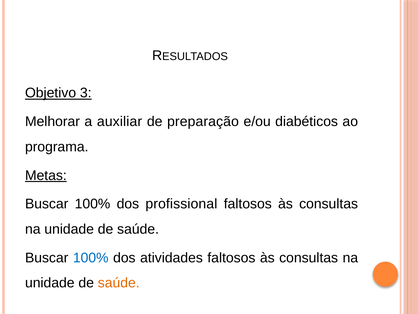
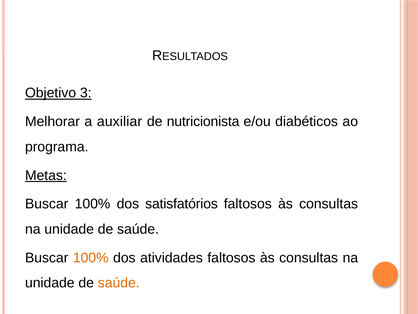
preparação: preparação -> nutricionista
profissional: profissional -> satisfatórios
100% at (91, 257) colour: blue -> orange
